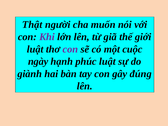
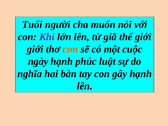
Thật: Thật -> Tuổi
luật at (35, 49): luật -> giới
con at (70, 49) colour: purple -> orange
giành: giành -> nghĩa
gây đúng: đúng -> hạnh
